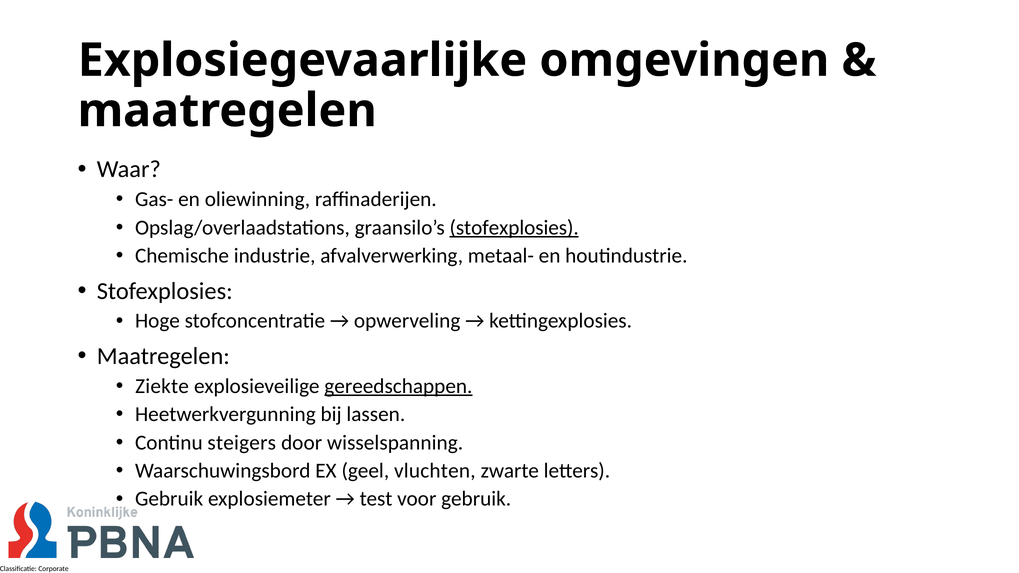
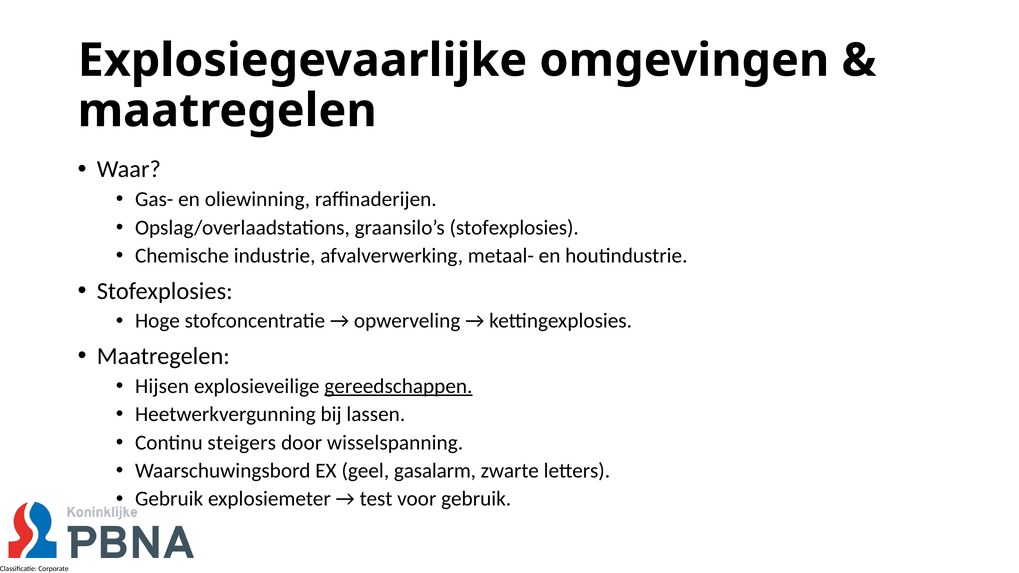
stofexplosies at (514, 228) underline: present -> none
Ziekte: Ziekte -> Hijsen
vluchten: vluchten -> gasalarm
